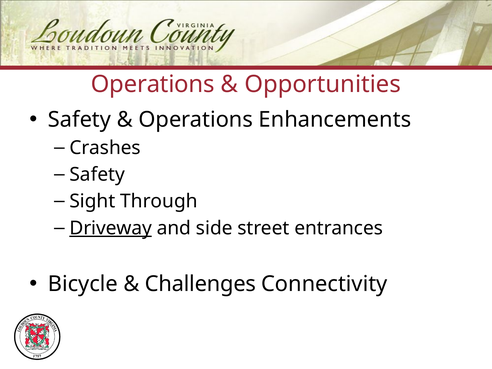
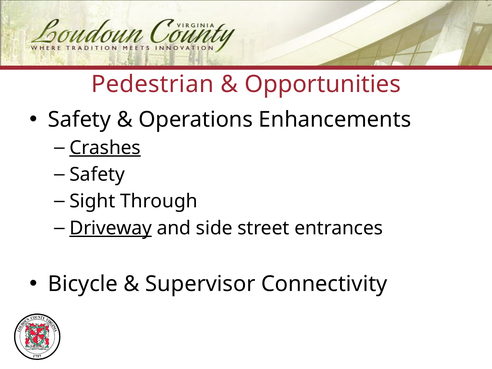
Operations at (153, 84): Operations -> Pedestrian
Crashes underline: none -> present
Challenges: Challenges -> Supervisor
